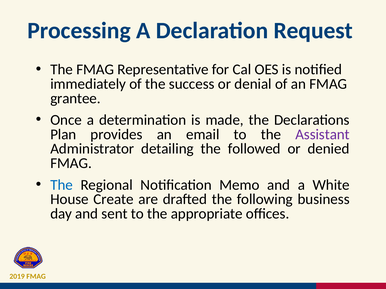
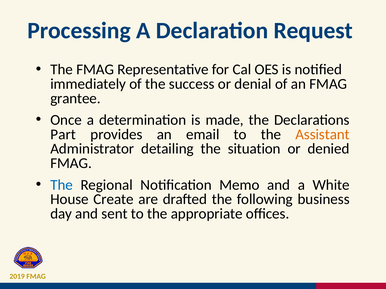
Plan: Plan -> Part
Assistant colour: purple -> orange
followed: followed -> situation
